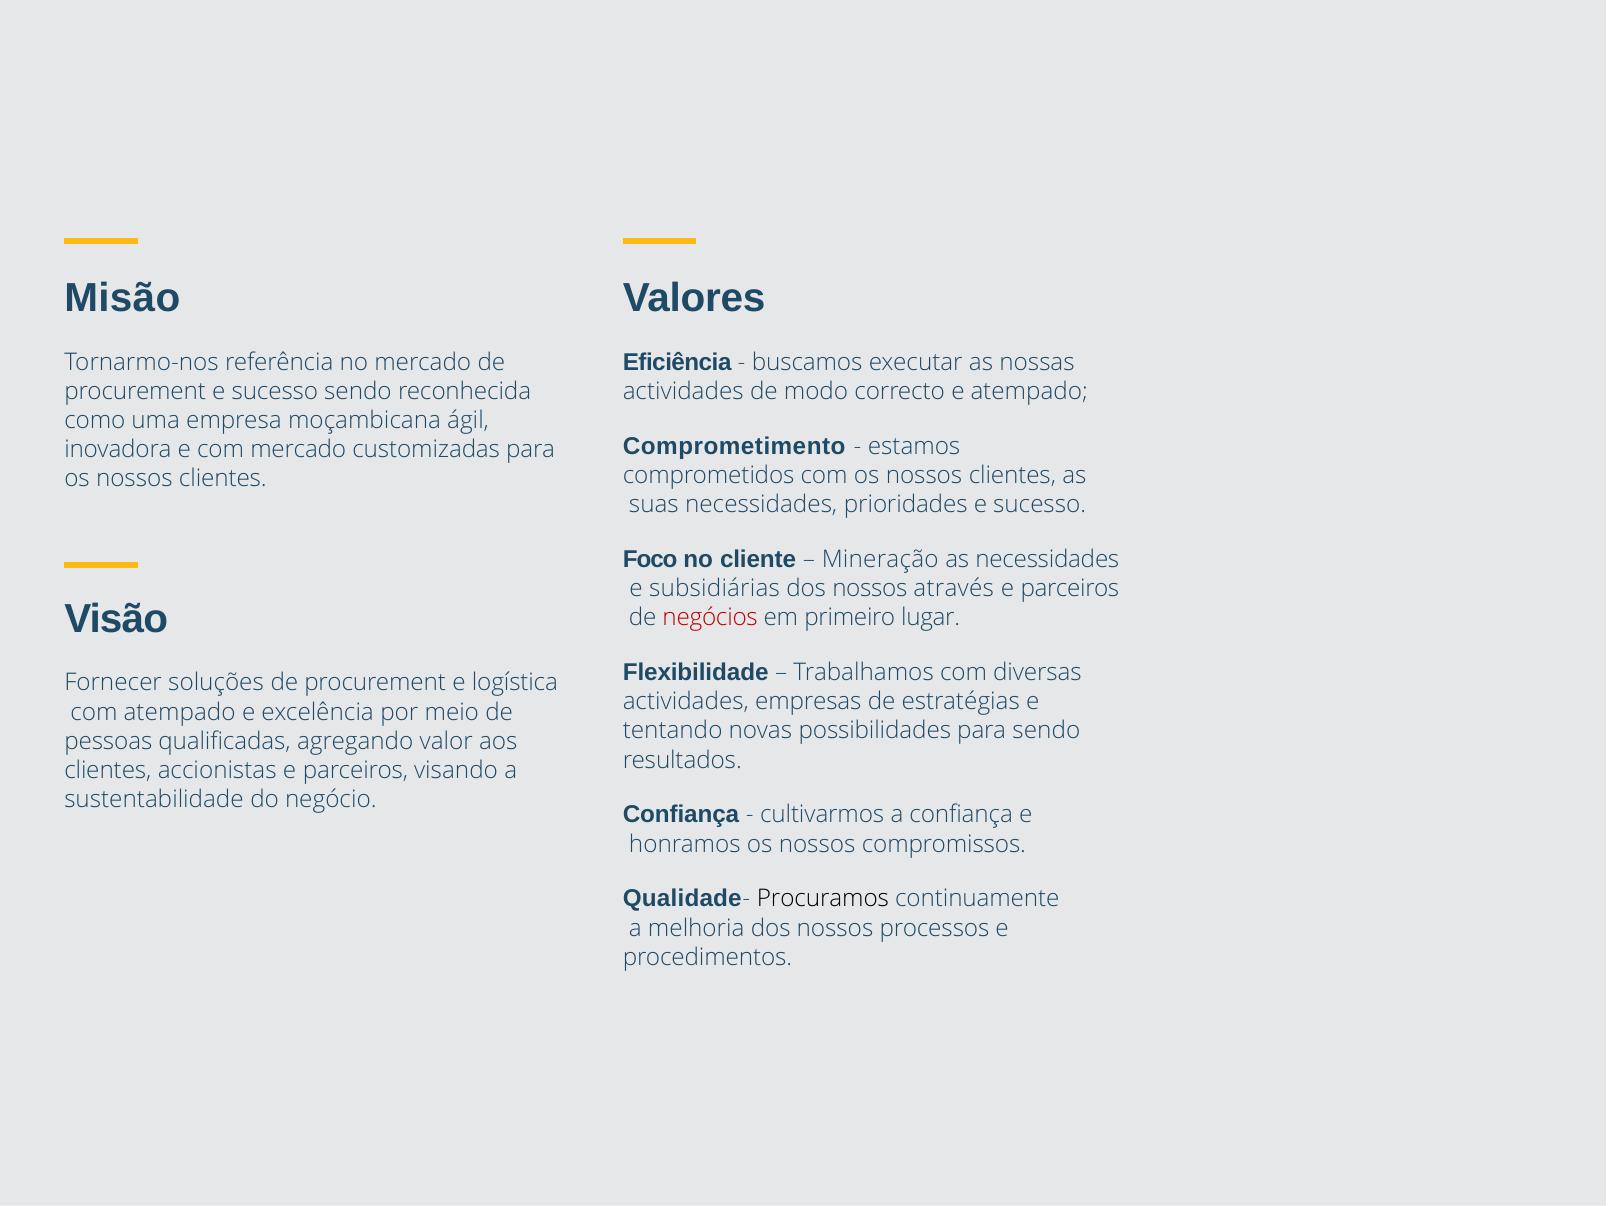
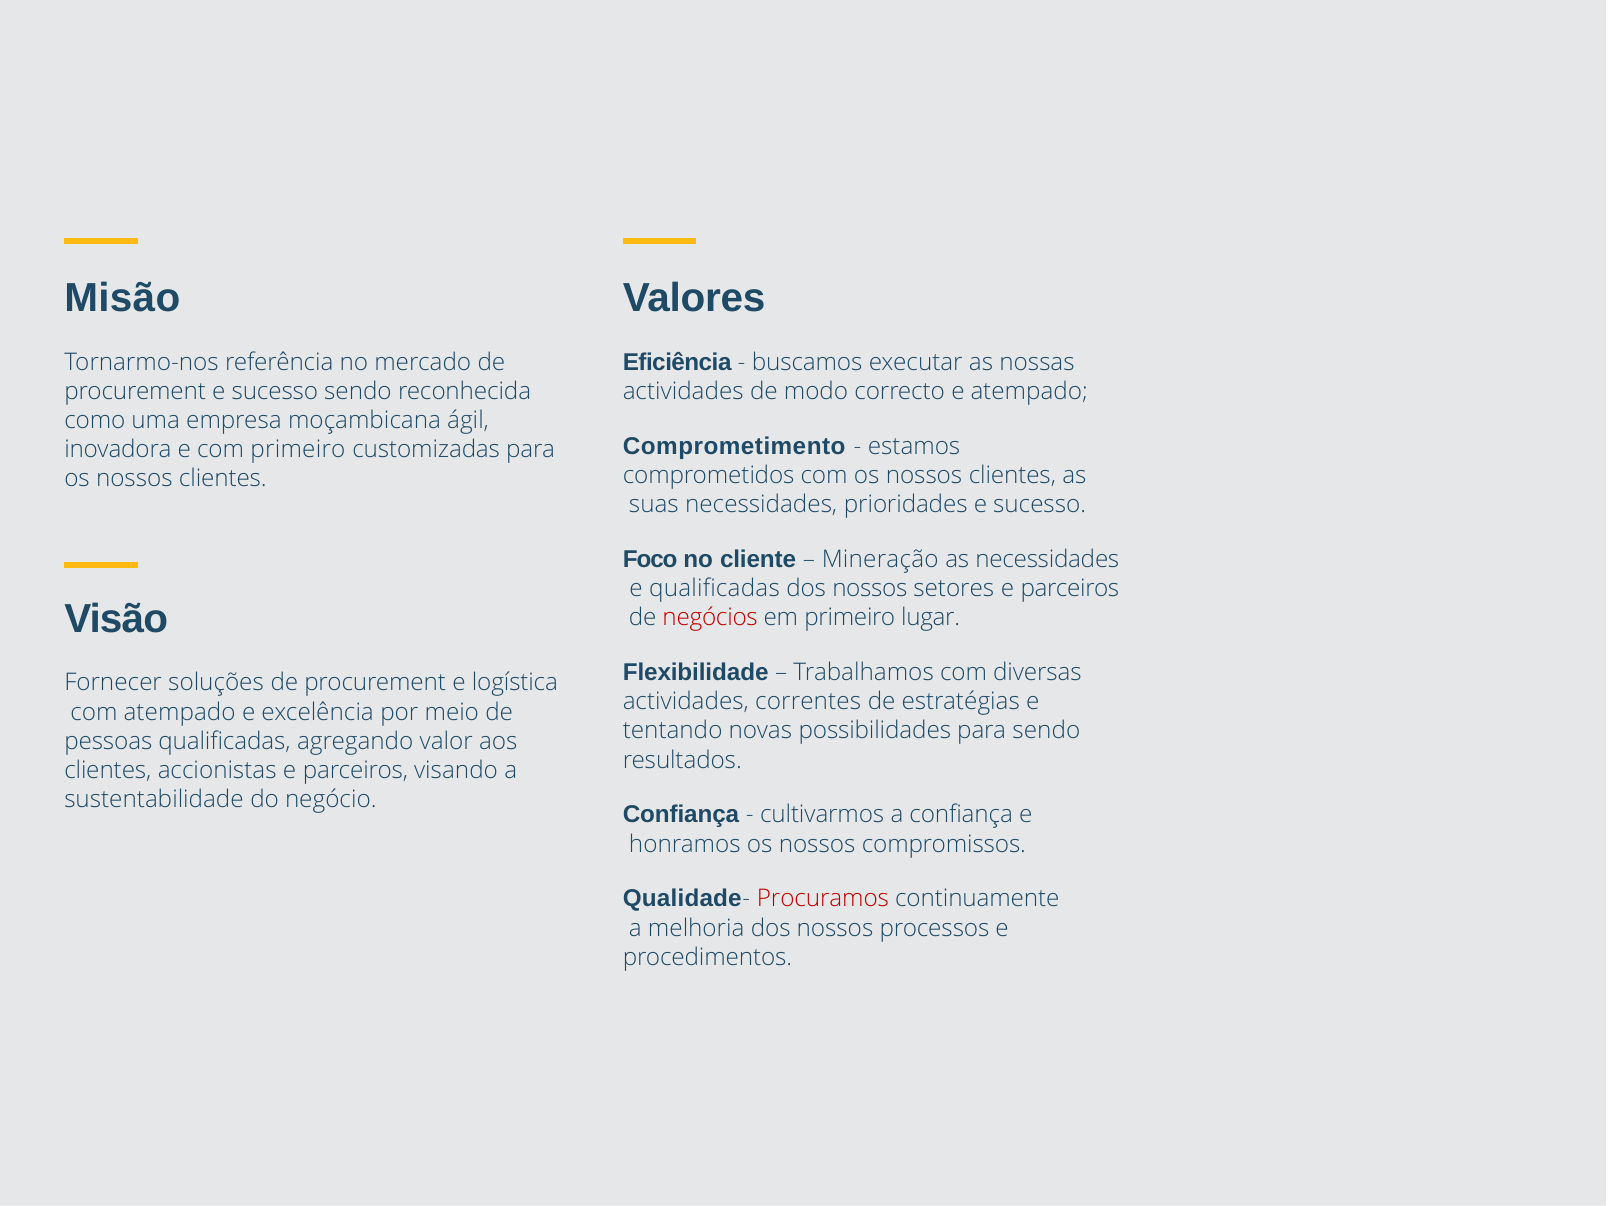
com mercado: mercado -> primeiro
e subsidiárias: subsidiárias -> qualificadas
através: através -> setores
empresas: empresas -> correntes
Procuramos colour: black -> red
